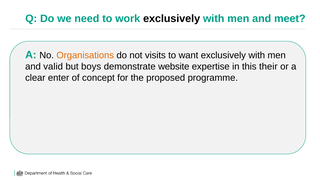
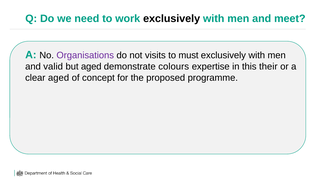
Organisations colour: orange -> purple
want: want -> must
but boys: boys -> aged
website: website -> colours
clear enter: enter -> aged
